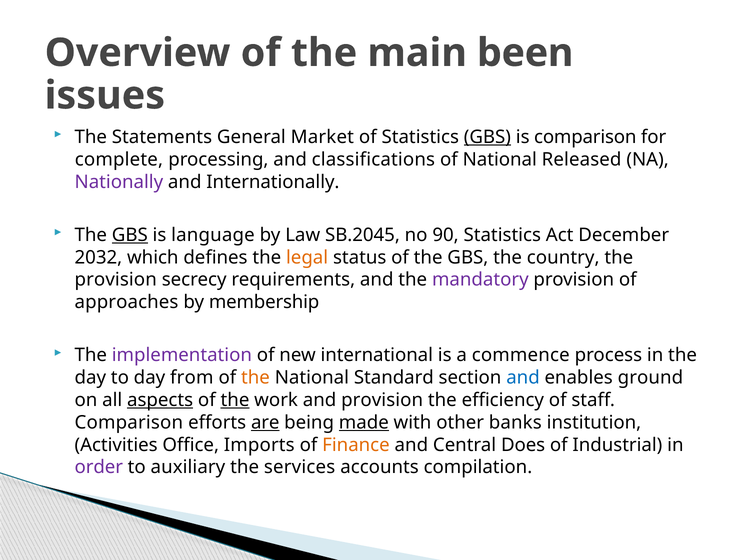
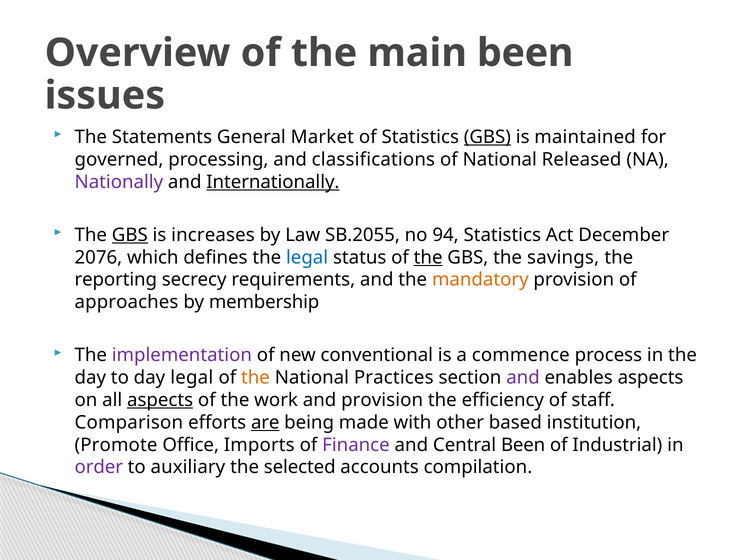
is comparison: comparison -> maintained
complete: complete -> governed
Internationally underline: none -> present
language: language -> increases
SB.2045: SB.2045 -> SB.2055
90: 90 -> 94
2032: 2032 -> 2076
legal at (307, 258) colour: orange -> blue
the at (428, 258) underline: none -> present
country: country -> savings
provision at (116, 280): provision -> reporting
mandatory colour: purple -> orange
international: international -> conventional
day from: from -> legal
Standard: Standard -> Practices
and at (523, 378) colour: blue -> purple
enables ground: ground -> aspects
the at (235, 400) underline: present -> none
made underline: present -> none
banks: banks -> based
Activities: Activities -> Promote
Finance colour: orange -> purple
Central Does: Does -> Been
services: services -> selected
